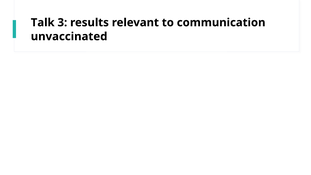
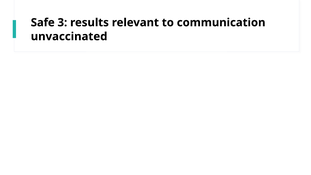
Talk: Talk -> Safe
